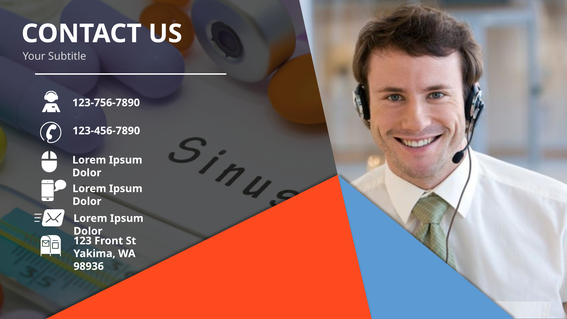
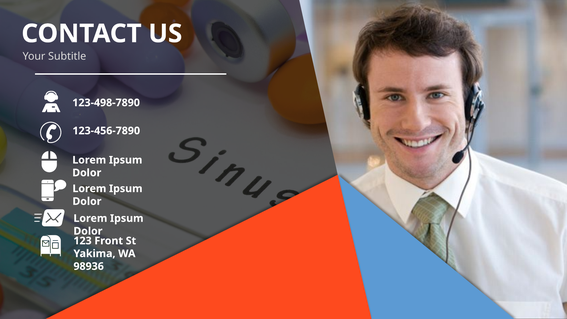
123-756-7890: 123-756-7890 -> 123-498-7890
